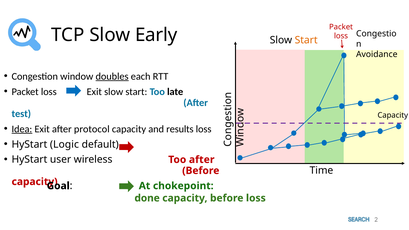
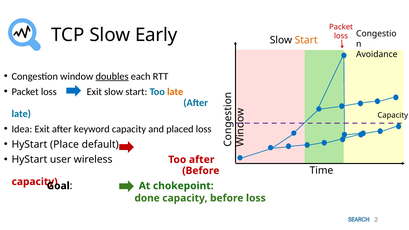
late at (175, 92) colour: black -> orange
test at (21, 114): test -> late
Idea underline: present -> none
protocol: protocol -> keyword
results: results -> placed
Logic: Logic -> Place
